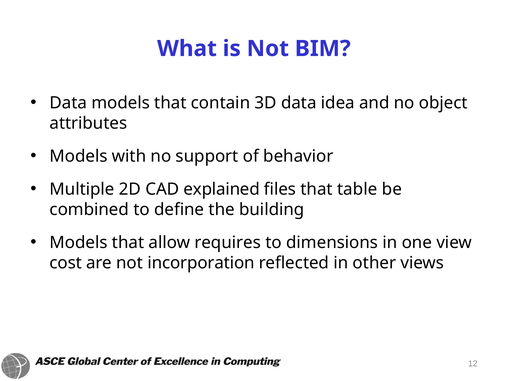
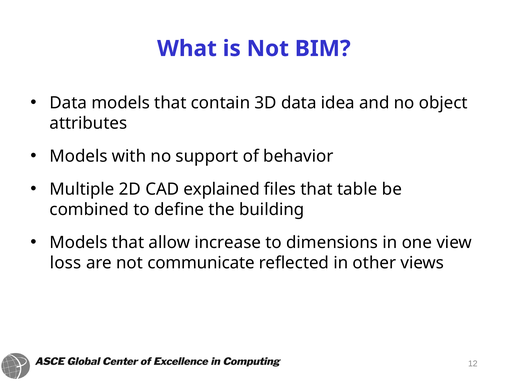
requires: requires -> increase
cost: cost -> loss
incorporation: incorporation -> communicate
